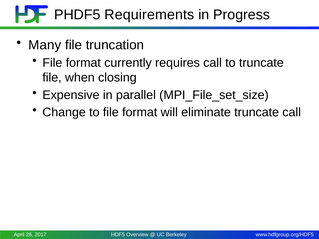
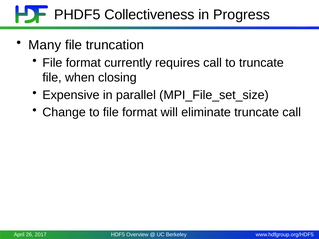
Requirements: Requirements -> Collectiveness
